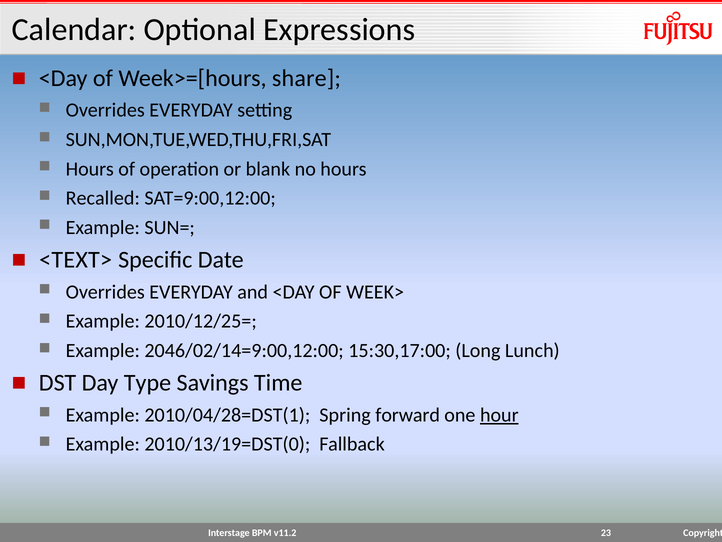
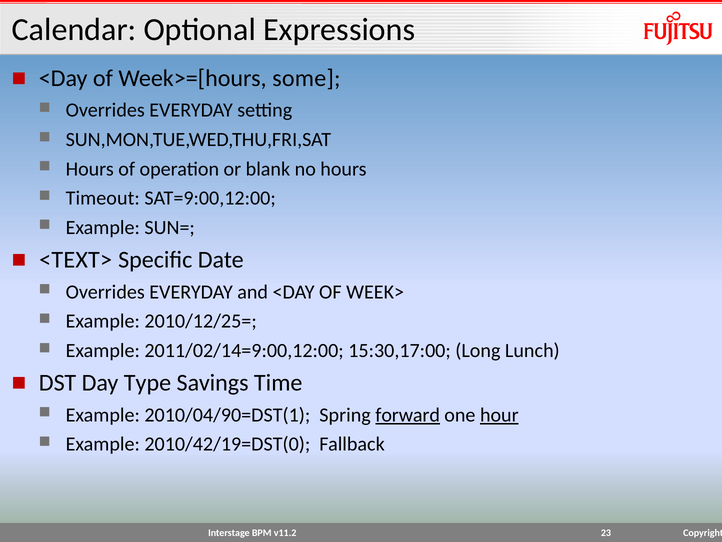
share: share -> some
Recalled: Recalled -> Timeout
2046/02/14=9:00,12:00: 2046/02/14=9:00,12:00 -> 2011/02/14=9:00,12:00
2010/04/28=DST(1: 2010/04/28=DST(1 -> 2010/04/90=DST(1
forward underline: none -> present
2010/13/19=DST(0: 2010/13/19=DST(0 -> 2010/42/19=DST(0
